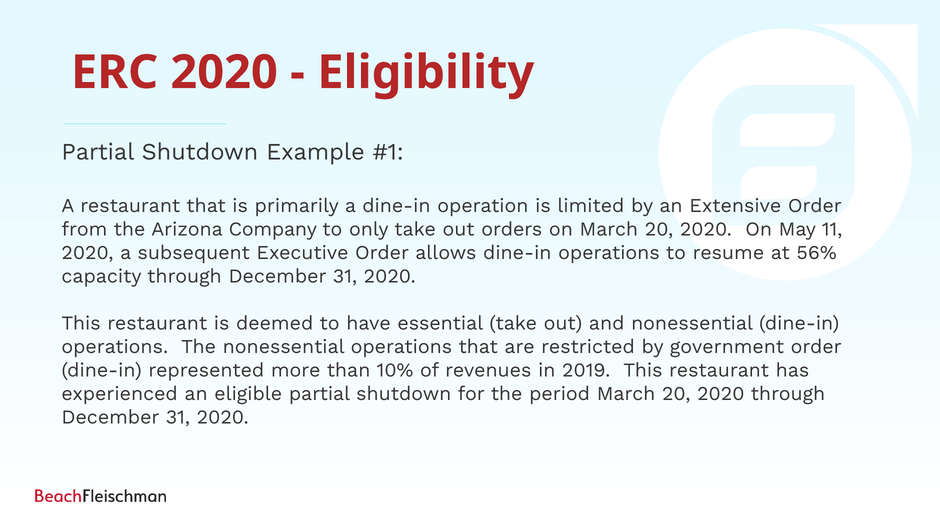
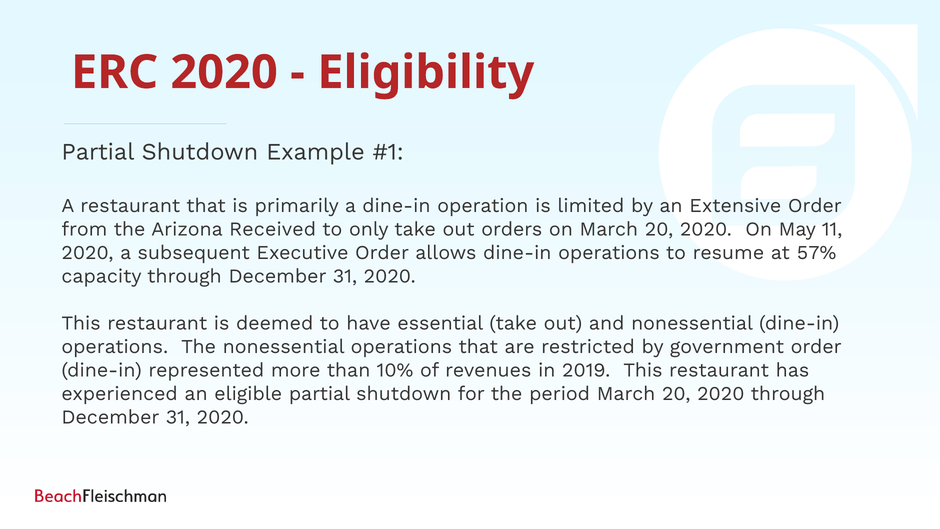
Company: Company -> Received
56%: 56% -> 57%
